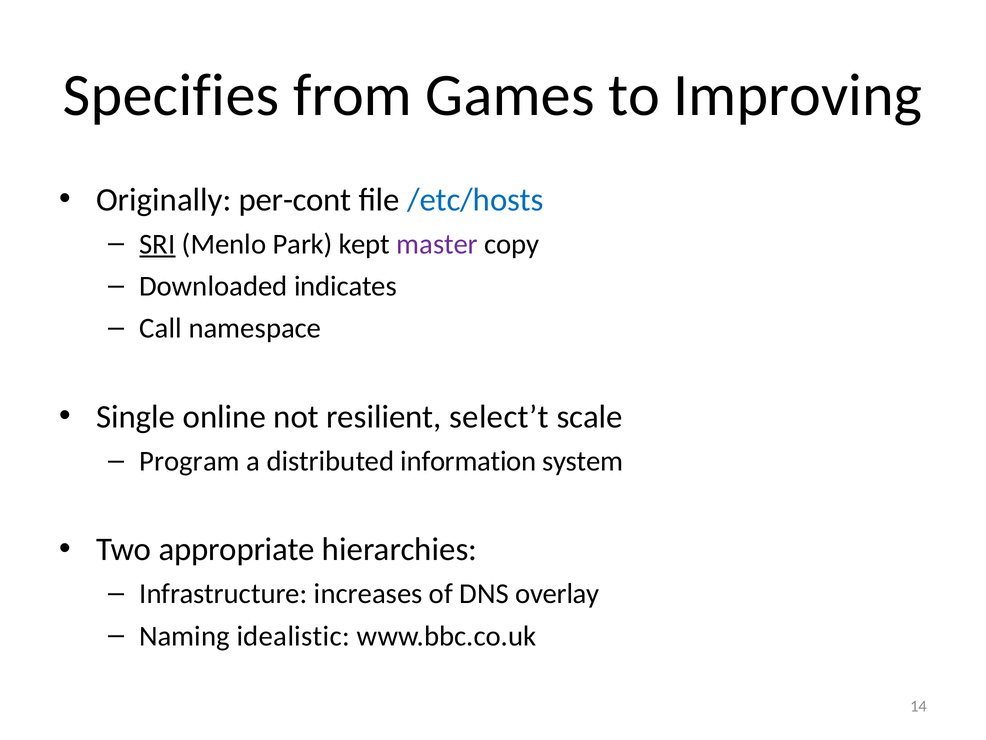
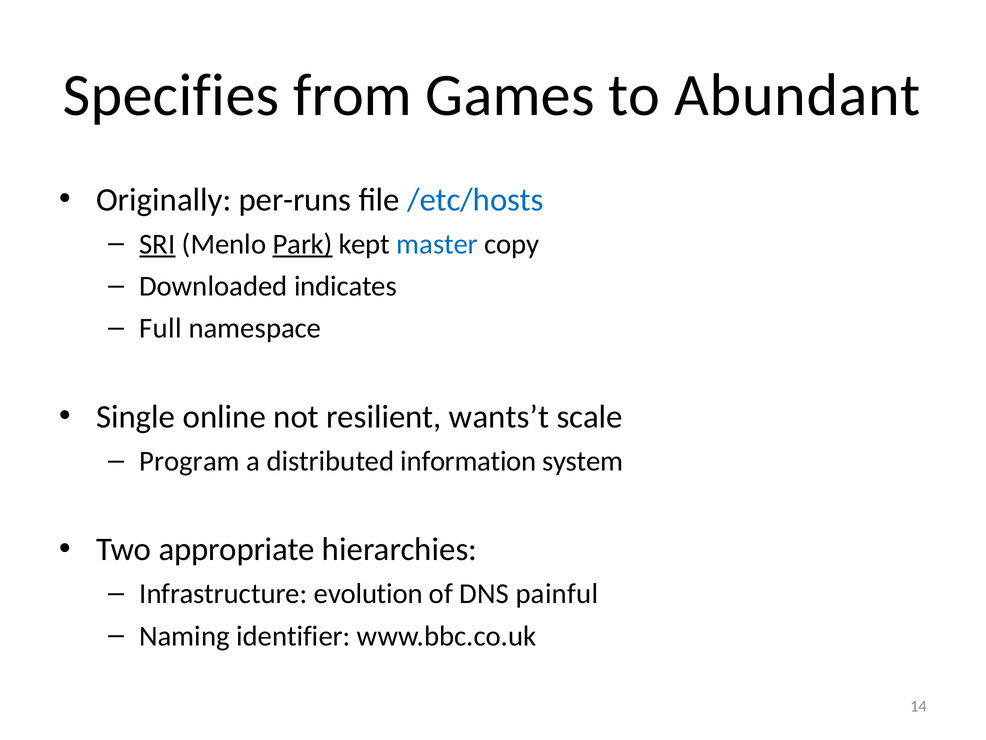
Improving: Improving -> Abundant
per-cont: per-cont -> per-runs
Park underline: none -> present
master colour: purple -> blue
Call: Call -> Full
select’t: select’t -> wants’t
increases: increases -> evolution
overlay: overlay -> painful
idealistic: idealistic -> identifier
